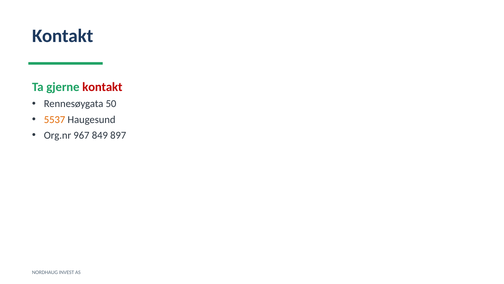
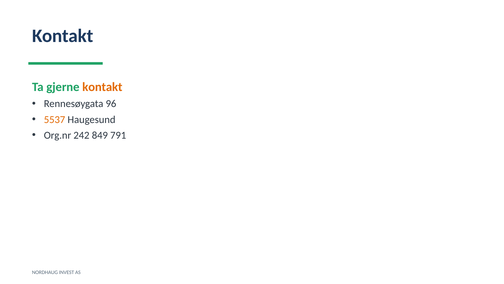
kontakt at (102, 87) colour: red -> orange
50: 50 -> 96
967: 967 -> 242
897: 897 -> 791
